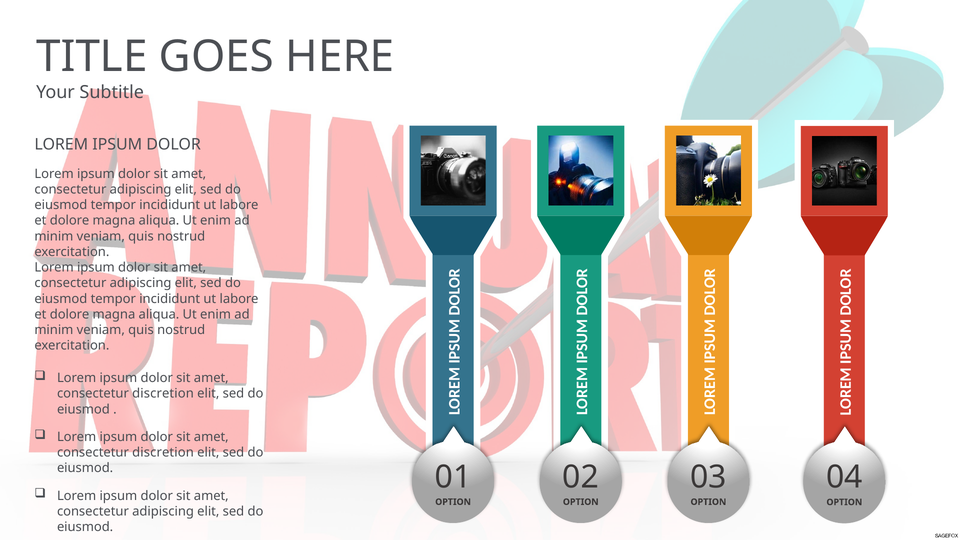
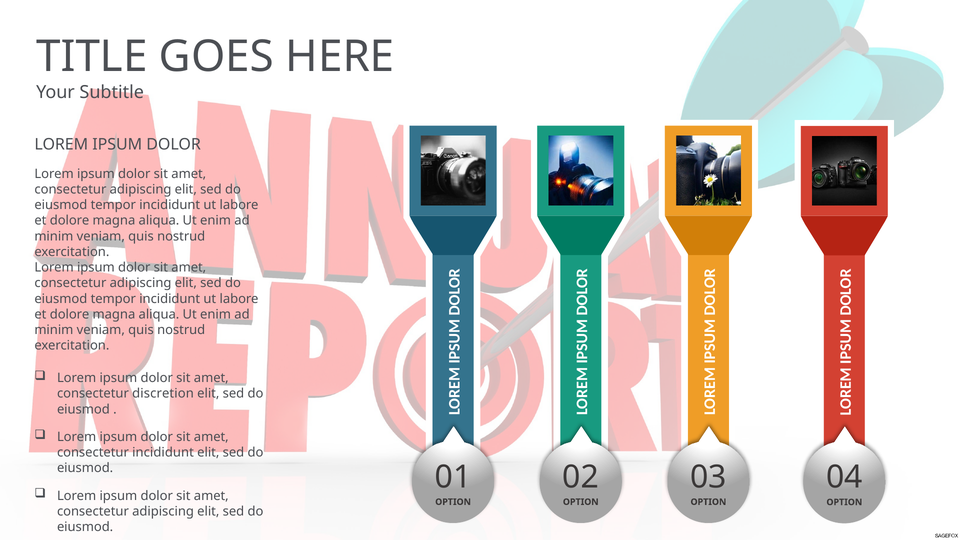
discretion at (163, 453): discretion -> incididunt
